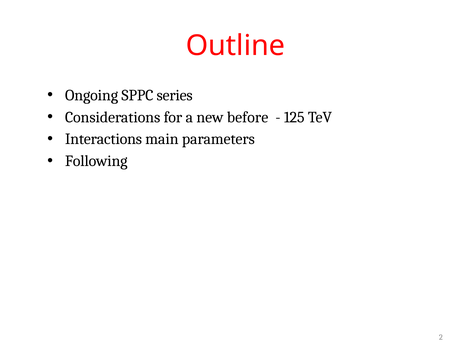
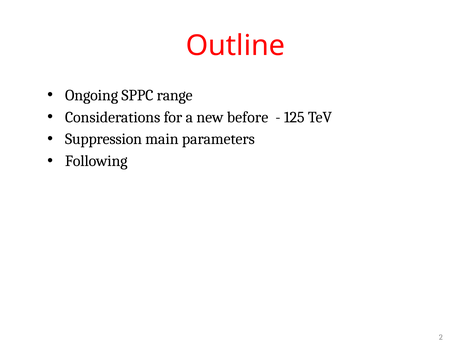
series: series -> range
Interactions: Interactions -> Suppression
